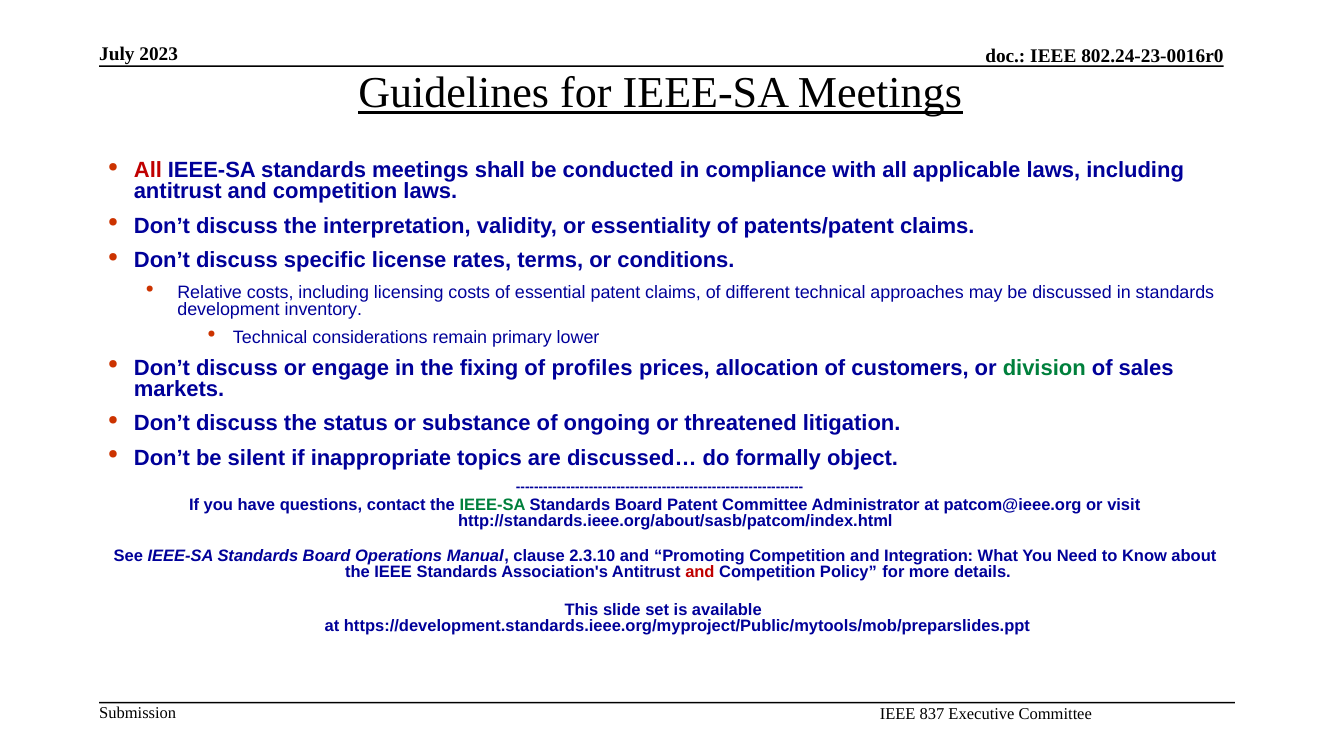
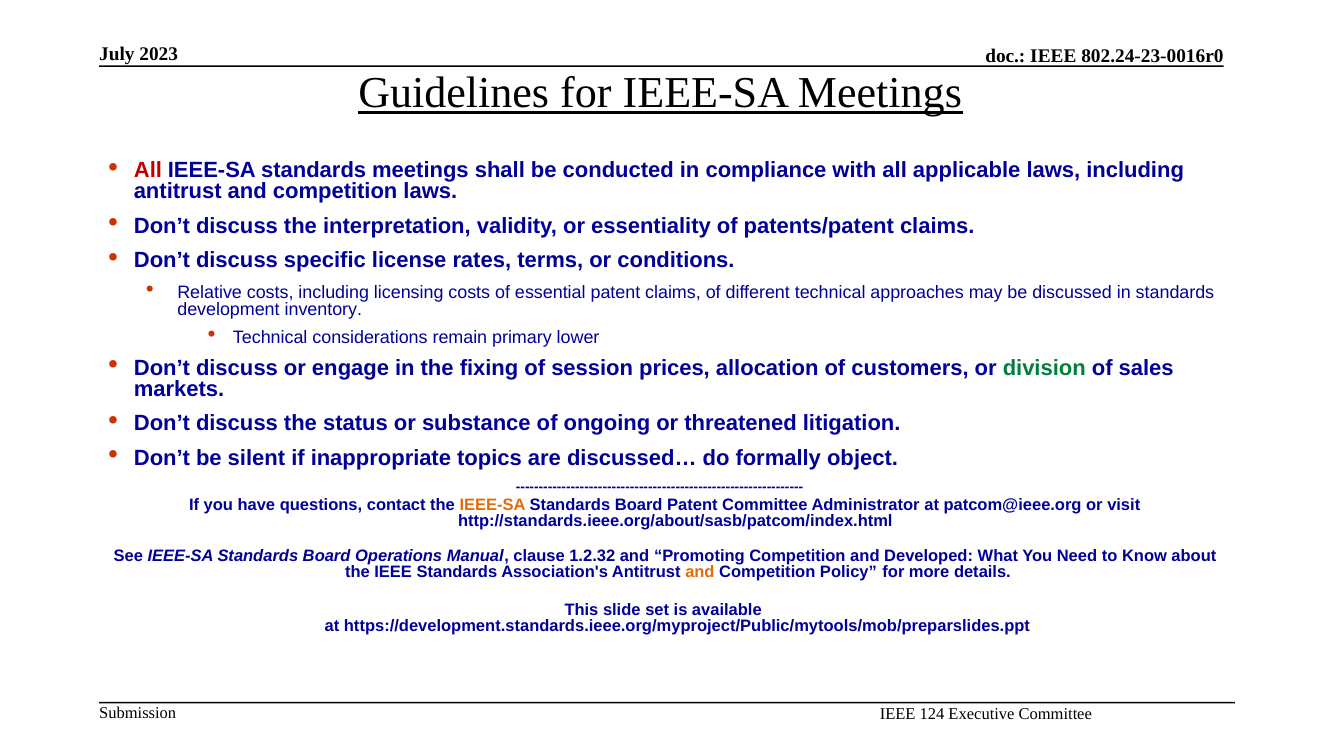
profiles: profiles -> session
IEEE-SA at (493, 505) colour: green -> orange
2.3.10: 2.3.10 -> 1.2.32
Integration: Integration -> Developed
and at (700, 572) colour: red -> orange
837: 837 -> 124
